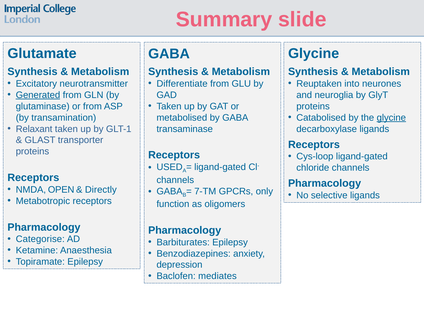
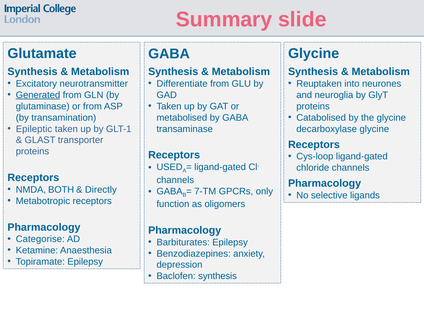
glycine at (391, 118) underline: present -> none
Relaxant: Relaxant -> Epileptic
decarboxylase ligands: ligands -> glycine
OPEN: OPEN -> BOTH
Baclofen mediates: mediates -> synthesis
